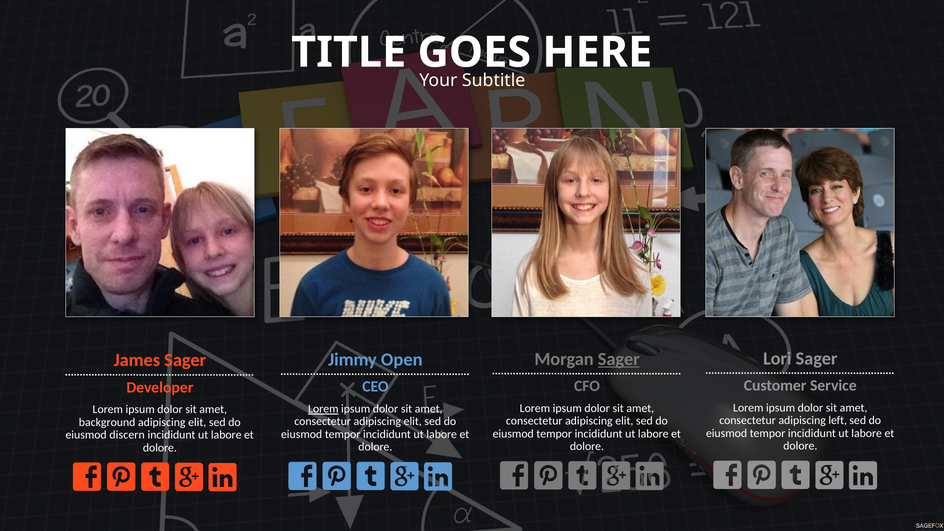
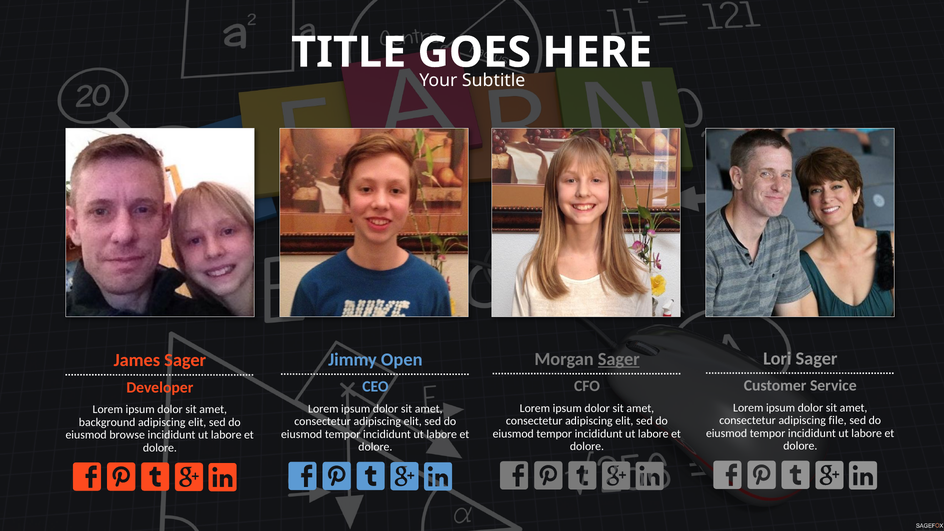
Lorem at (323, 409) underline: present -> none
left: left -> file
discern: discern -> browse
